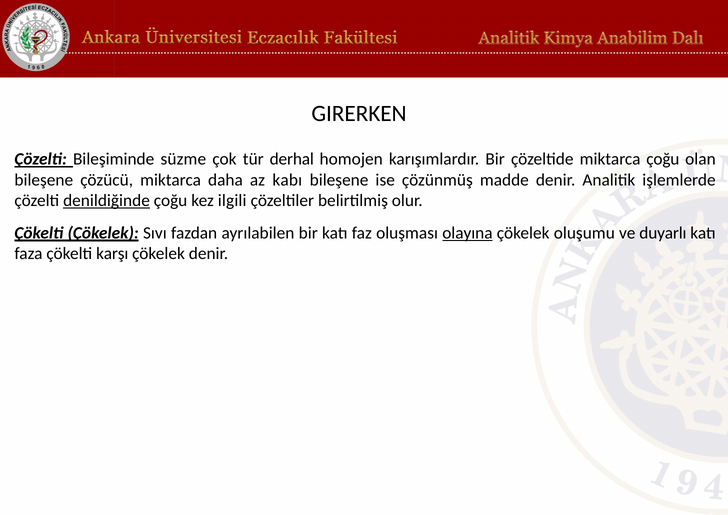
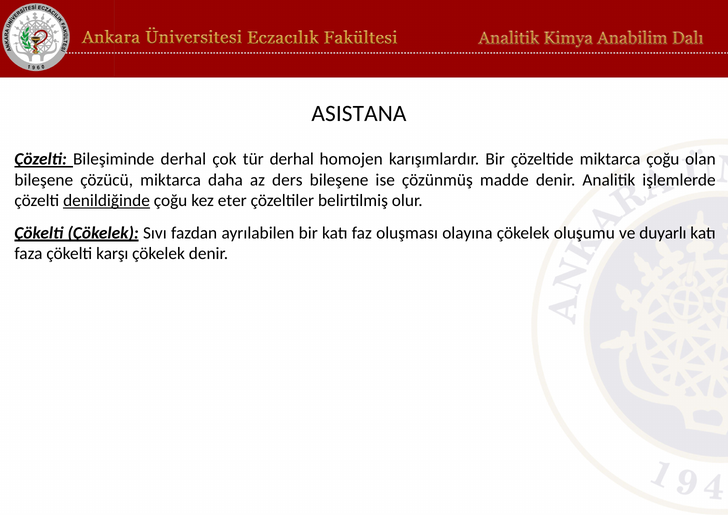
GIRERKEN: GIRERKEN -> ASISTANA
Bileşiminde süzme: süzme -> derhal
kabı: kabı -> ders
ilgili: ilgili -> eter
olayına underline: present -> none
